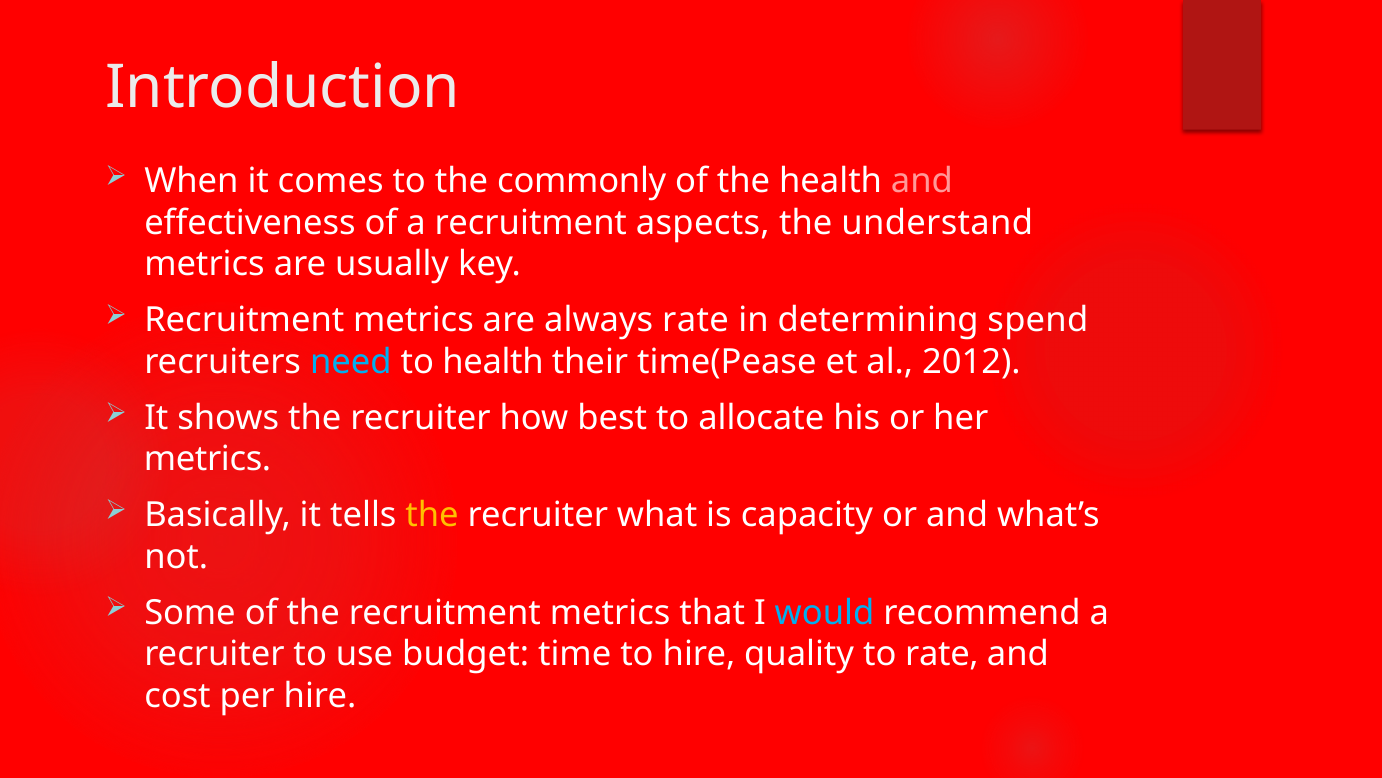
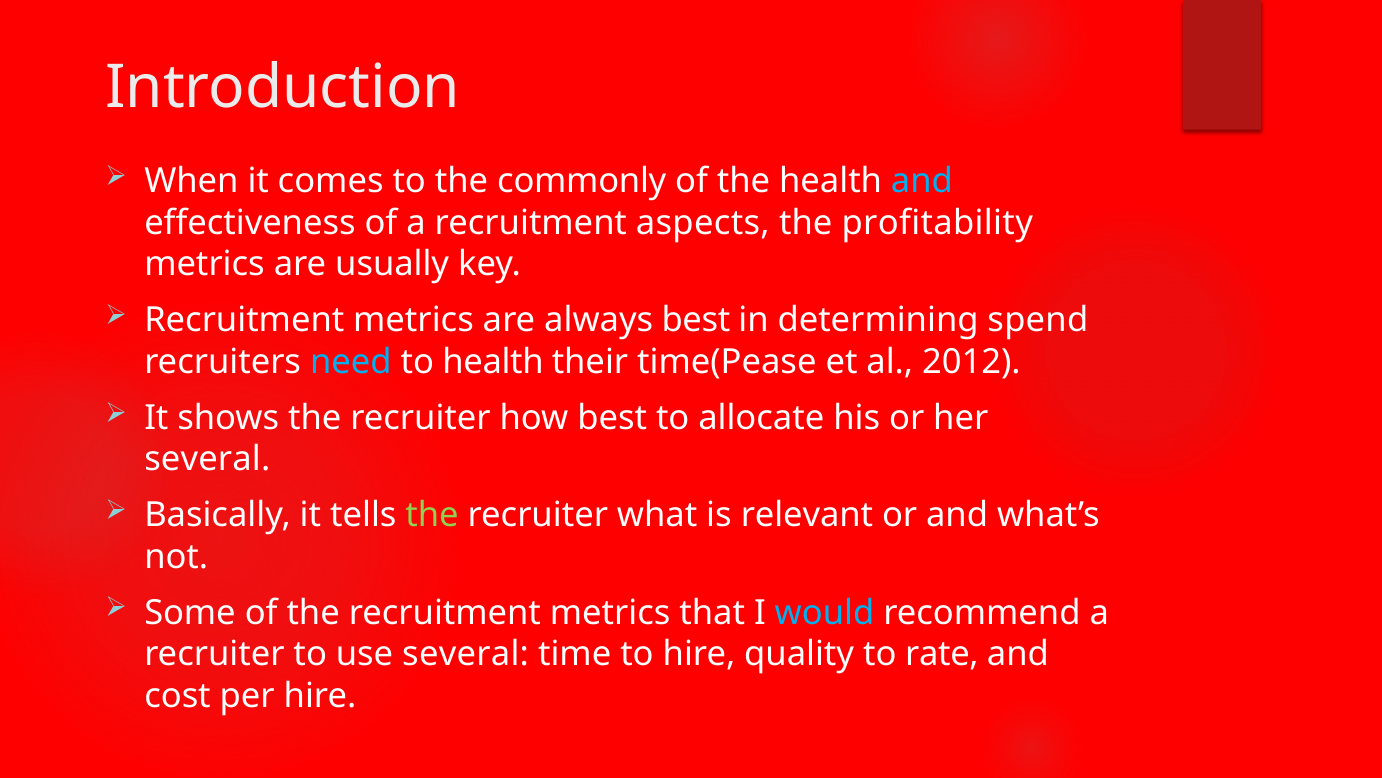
and at (922, 181) colour: pink -> light blue
understand: understand -> profitability
always rate: rate -> best
metrics at (208, 459): metrics -> several
the at (432, 515) colour: yellow -> light green
capacity: capacity -> relevant
use budget: budget -> several
